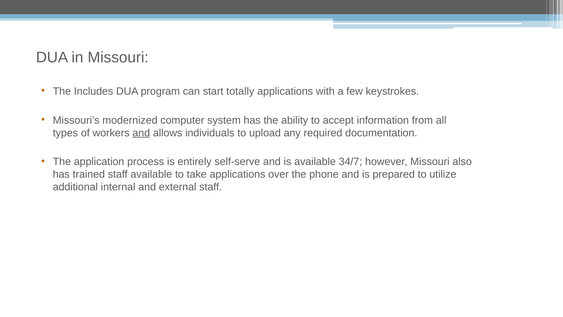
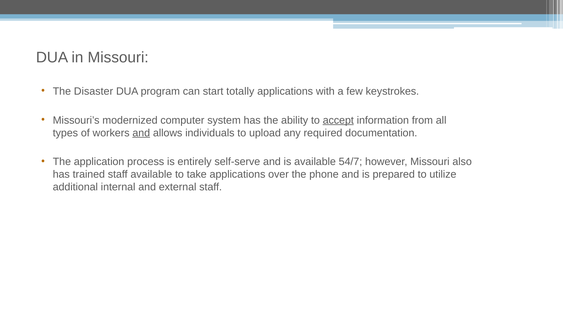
Includes: Includes -> Disaster
accept underline: none -> present
34/7: 34/7 -> 54/7
